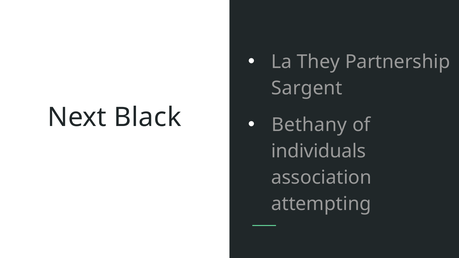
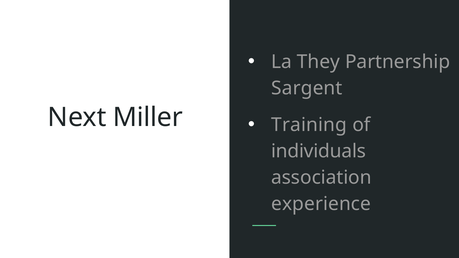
Black: Black -> Miller
Bethany: Bethany -> Training
attempting: attempting -> experience
